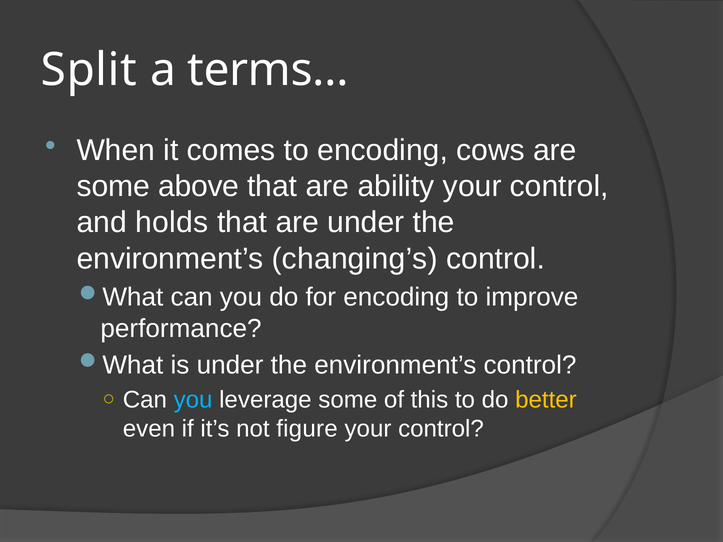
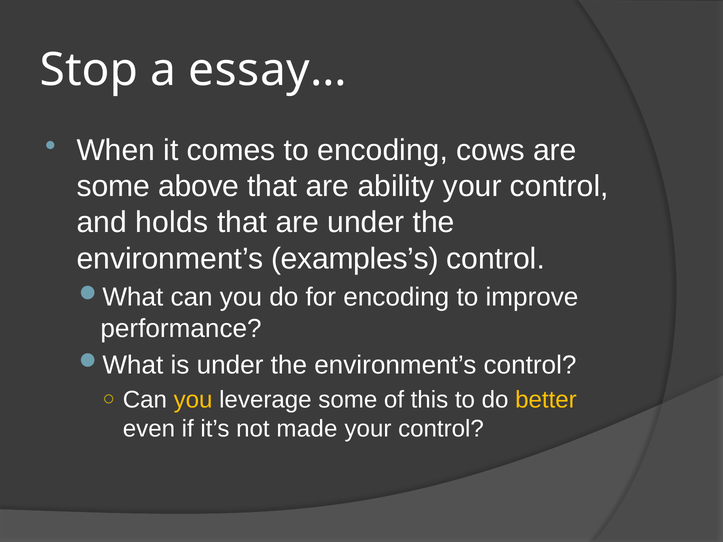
Split: Split -> Stop
terms…: terms… -> essay…
changing’s: changing’s -> examples’s
you at (193, 400) colour: light blue -> yellow
figure: figure -> made
